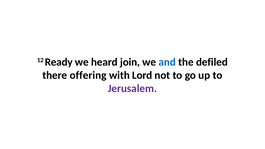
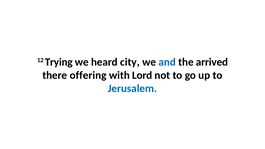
Ready: Ready -> Trying
join: join -> city
defiled: defiled -> arrived
Jerusalem colour: purple -> blue
